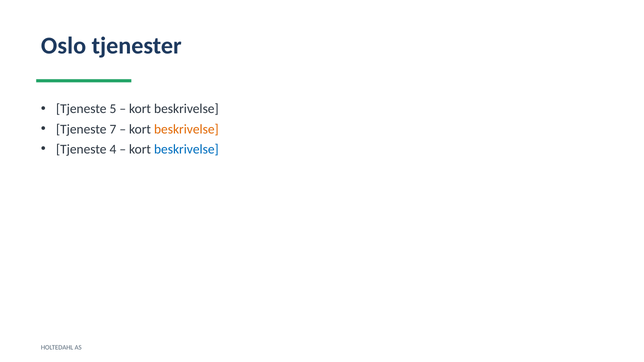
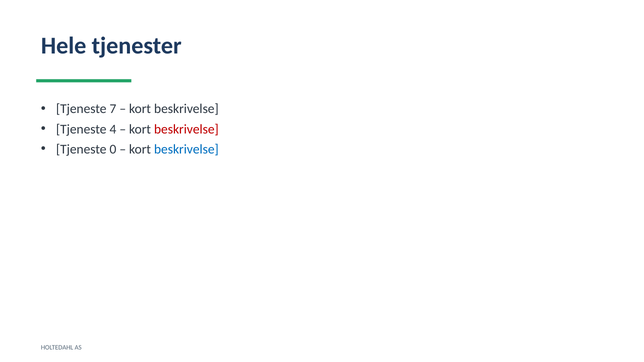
Oslo: Oslo -> Hele
5: 5 -> 7
7: 7 -> 4
beskrivelse at (186, 129) colour: orange -> red
4: 4 -> 0
